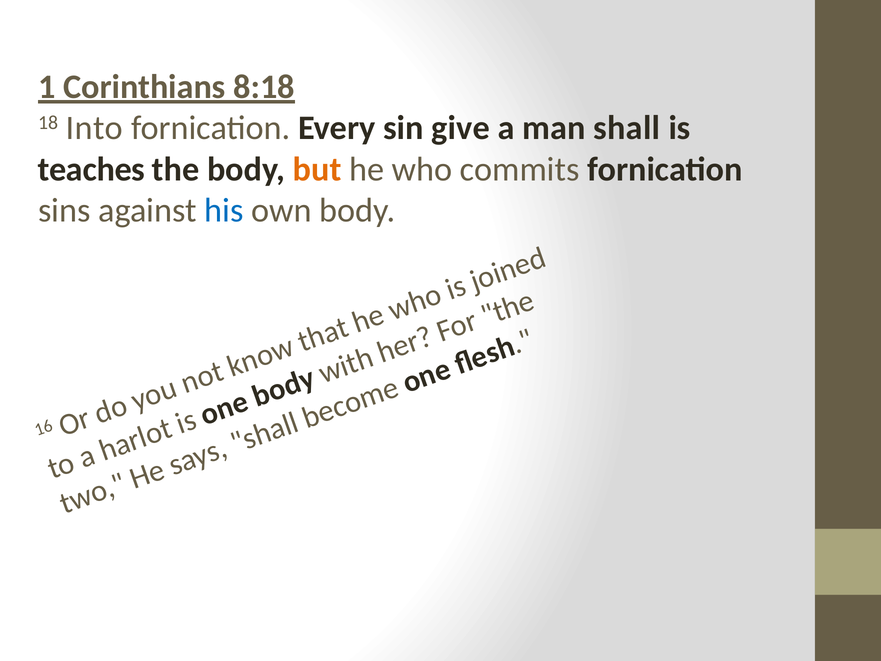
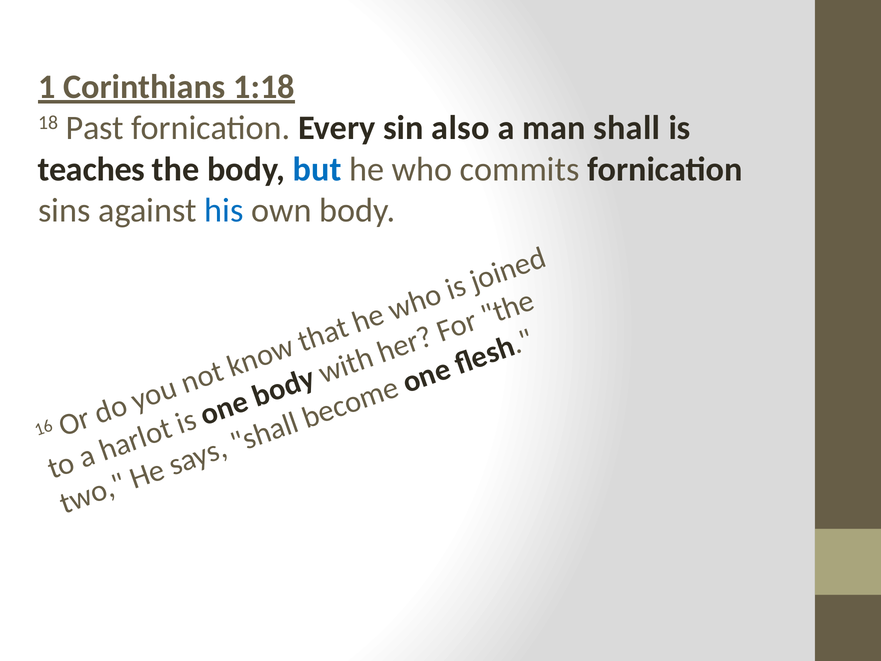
8:18: 8:18 -> 1:18
Into: Into -> Past
give: give -> also
but colour: orange -> blue
